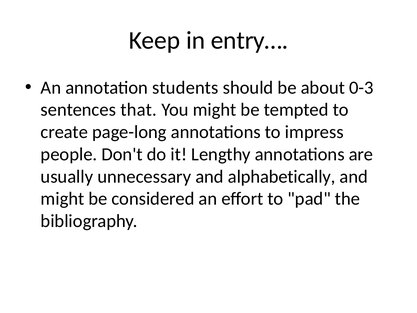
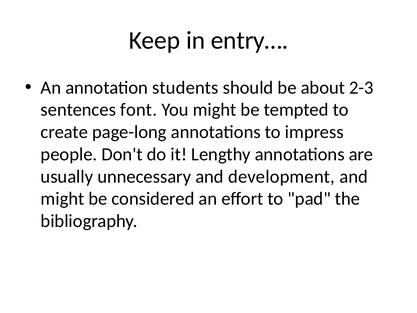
0-3: 0-3 -> 2-3
that: that -> font
alphabetically: alphabetically -> development
